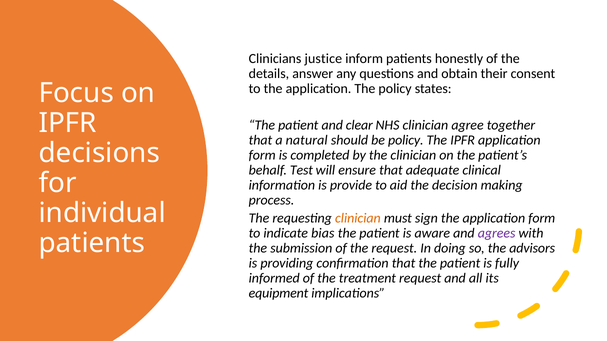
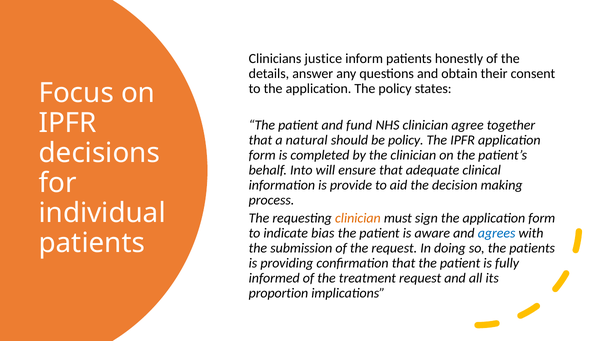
clear: clear -> fund
Test: Test -> Into
agrees colour: purple -> blue
the advisors: advisors -> patients
equipment: equipment -> proportion
